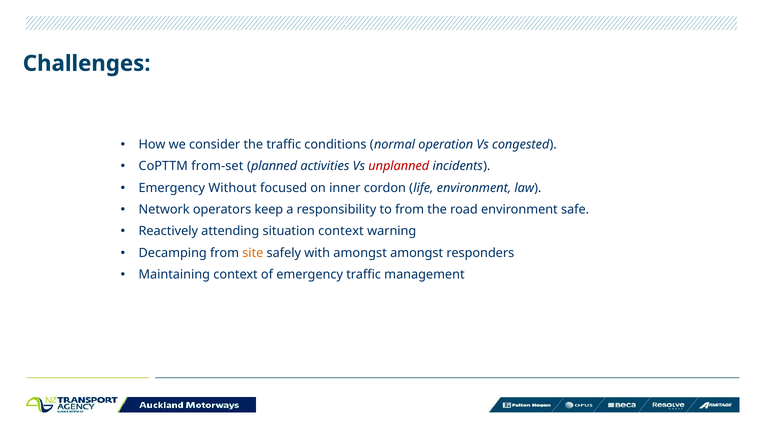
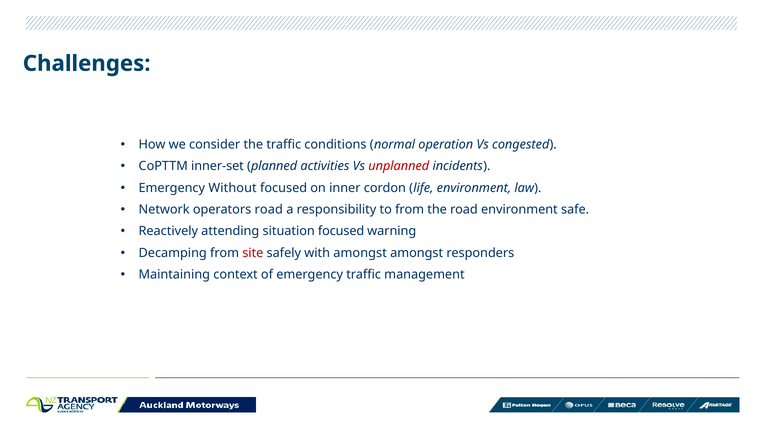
from-set: from-set -> inner-set
operators keep: keep -> road
situation context: context -> focused
site colour: orange -> red
